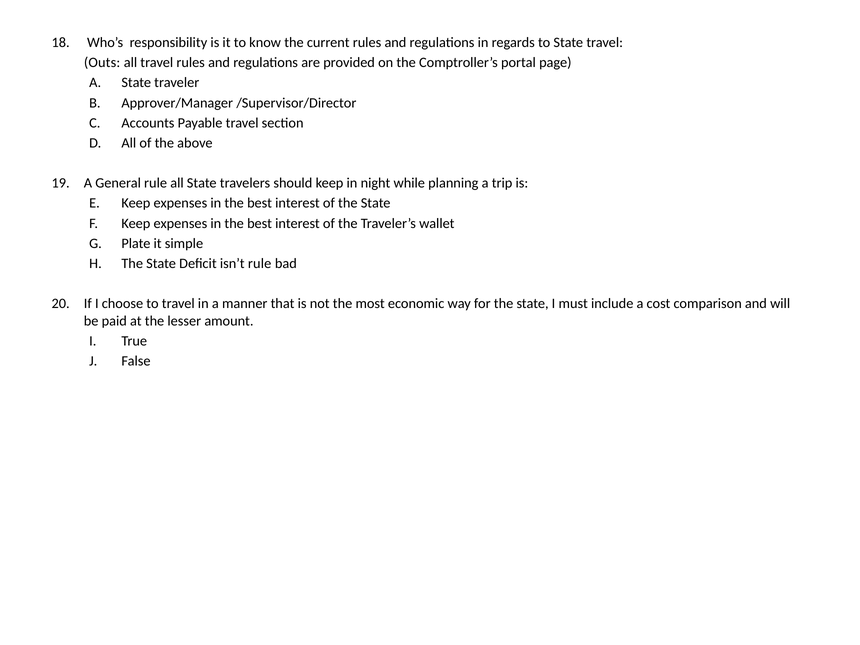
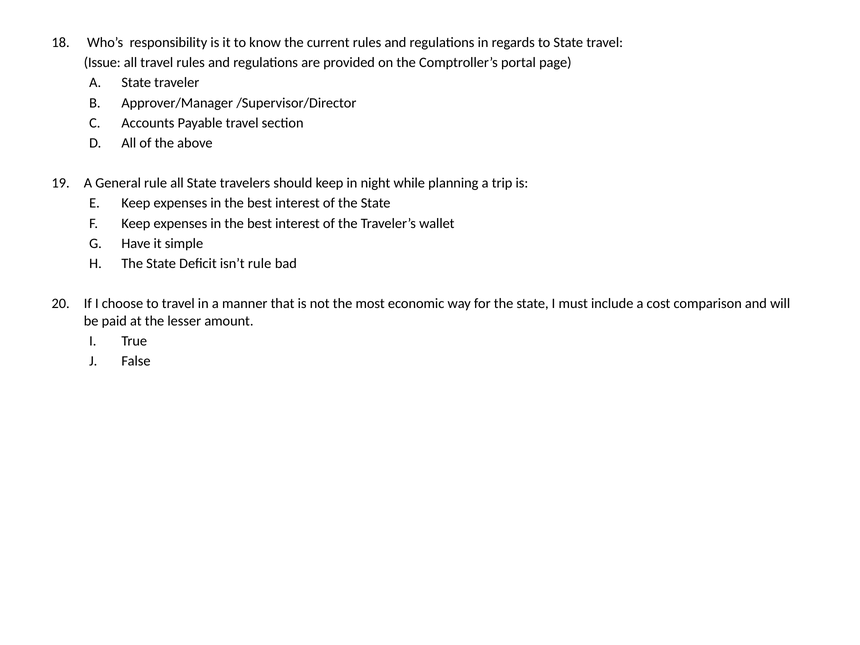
Outs: Outs -> Issue
Plate: Plate -> Have
